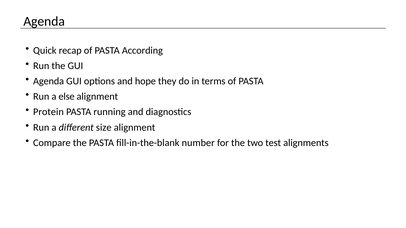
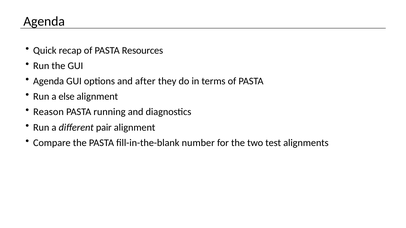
According: According -> Resources
hope: hope -> after
Protein: Protein -> Reason
size: size -> pair
